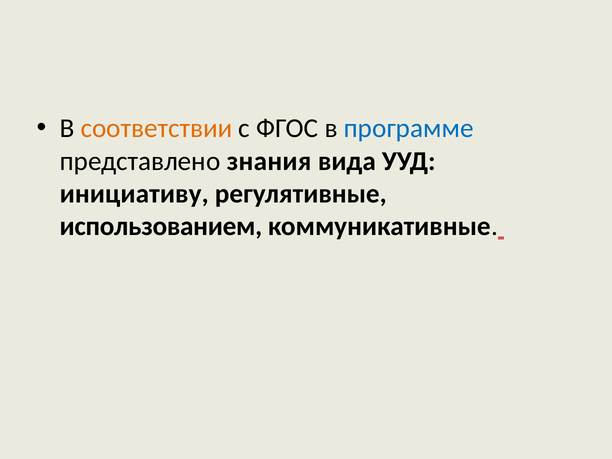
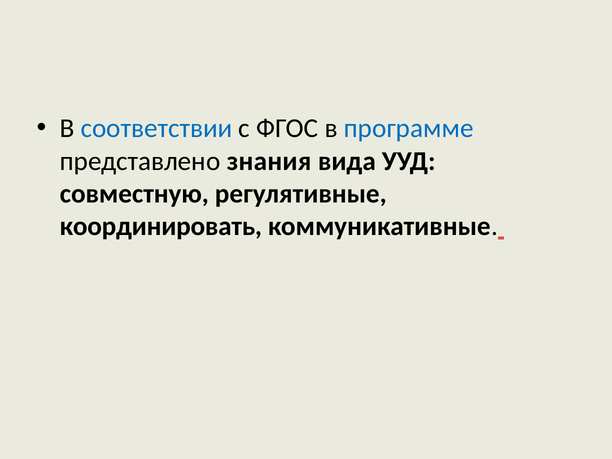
соответствии colour: orange -> blue
инициативу: инициативу -> совместную
использованием: использованием -> координировать
